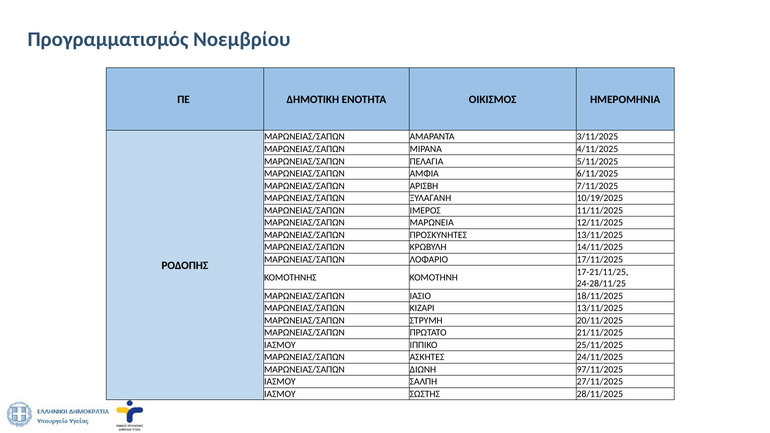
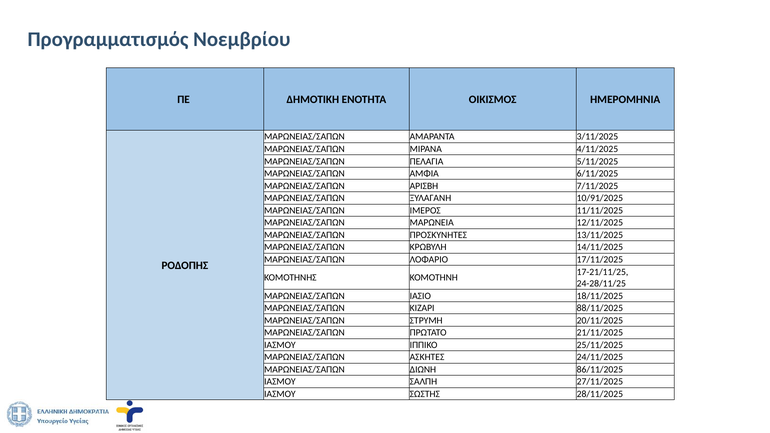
10/19/2025: 10/19/2025 -> 10/91/2025
ΚΙΖΑΡΙ 13/11/2025: 13/11/2025 -> 88/11/2025
97/11/2025: 97/11/2025 -> 86/11/2025
